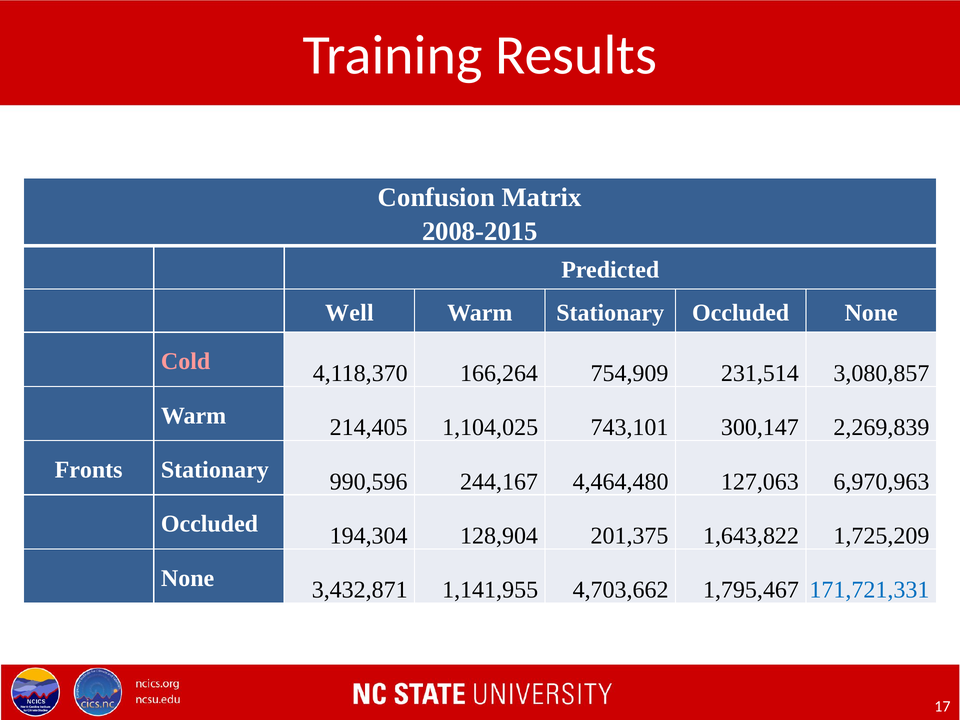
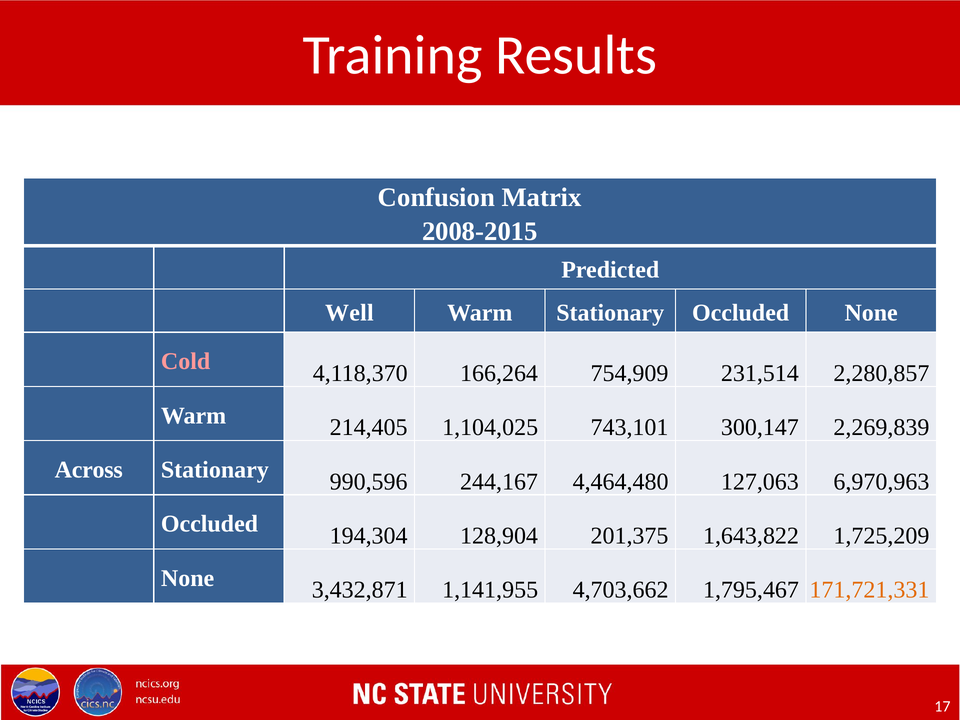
3,080,857: 3,080,857 -> 2,280,857
Fronts: Fronts -> Across
171,721,331 colour: blue -> orange
